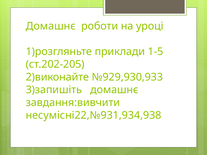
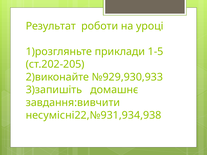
Домашнє at (51, 26): Домашнє -> Результат
